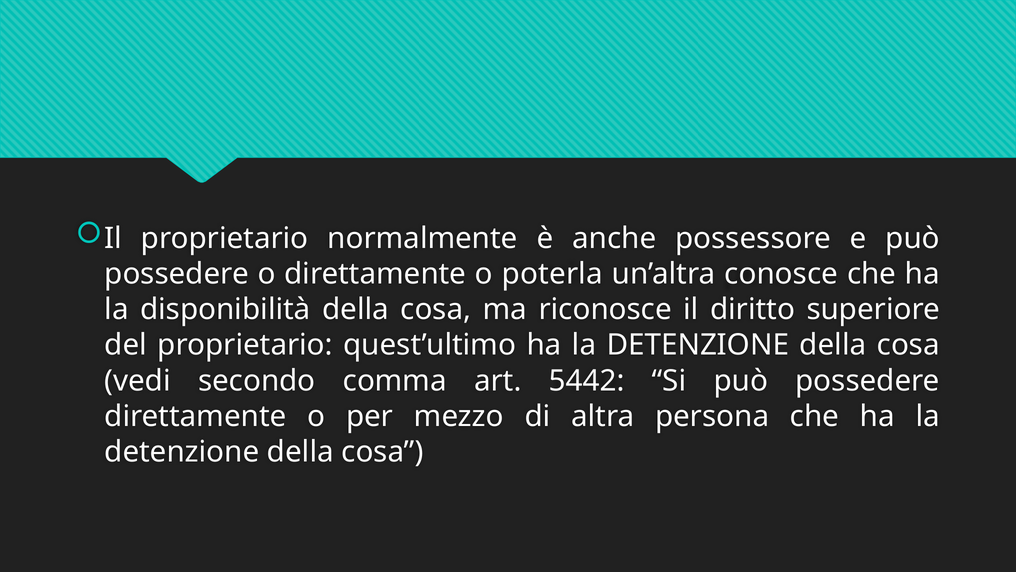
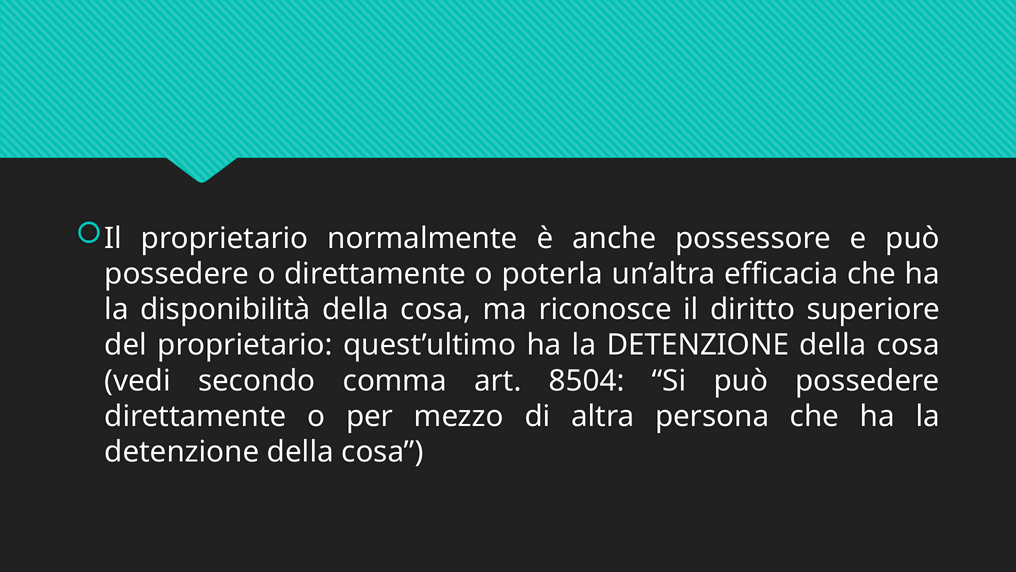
conosce: conosce -> efficacia
5442: 5442 -> 8504
